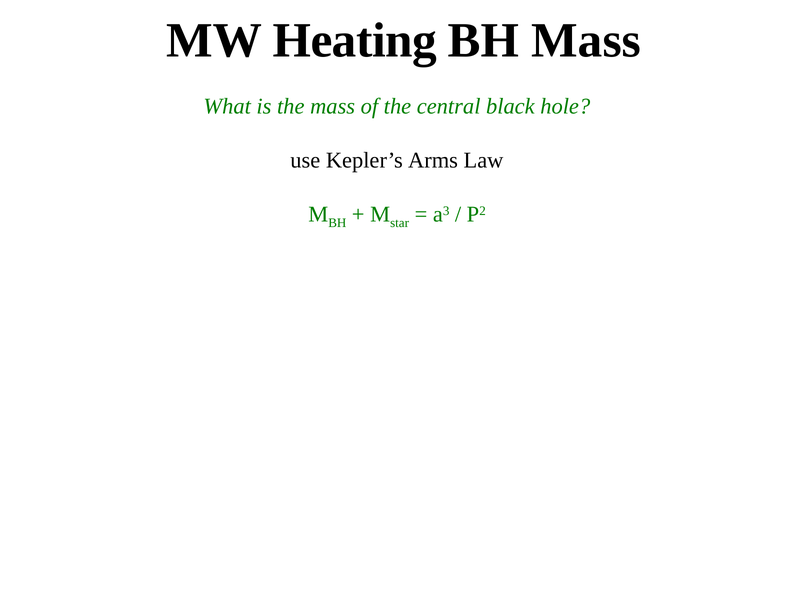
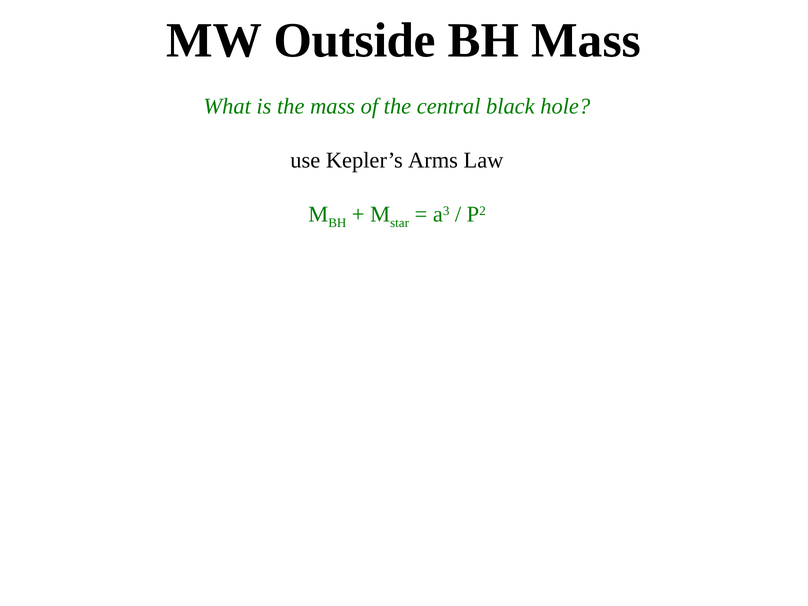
Heating: Heating -> Outside
